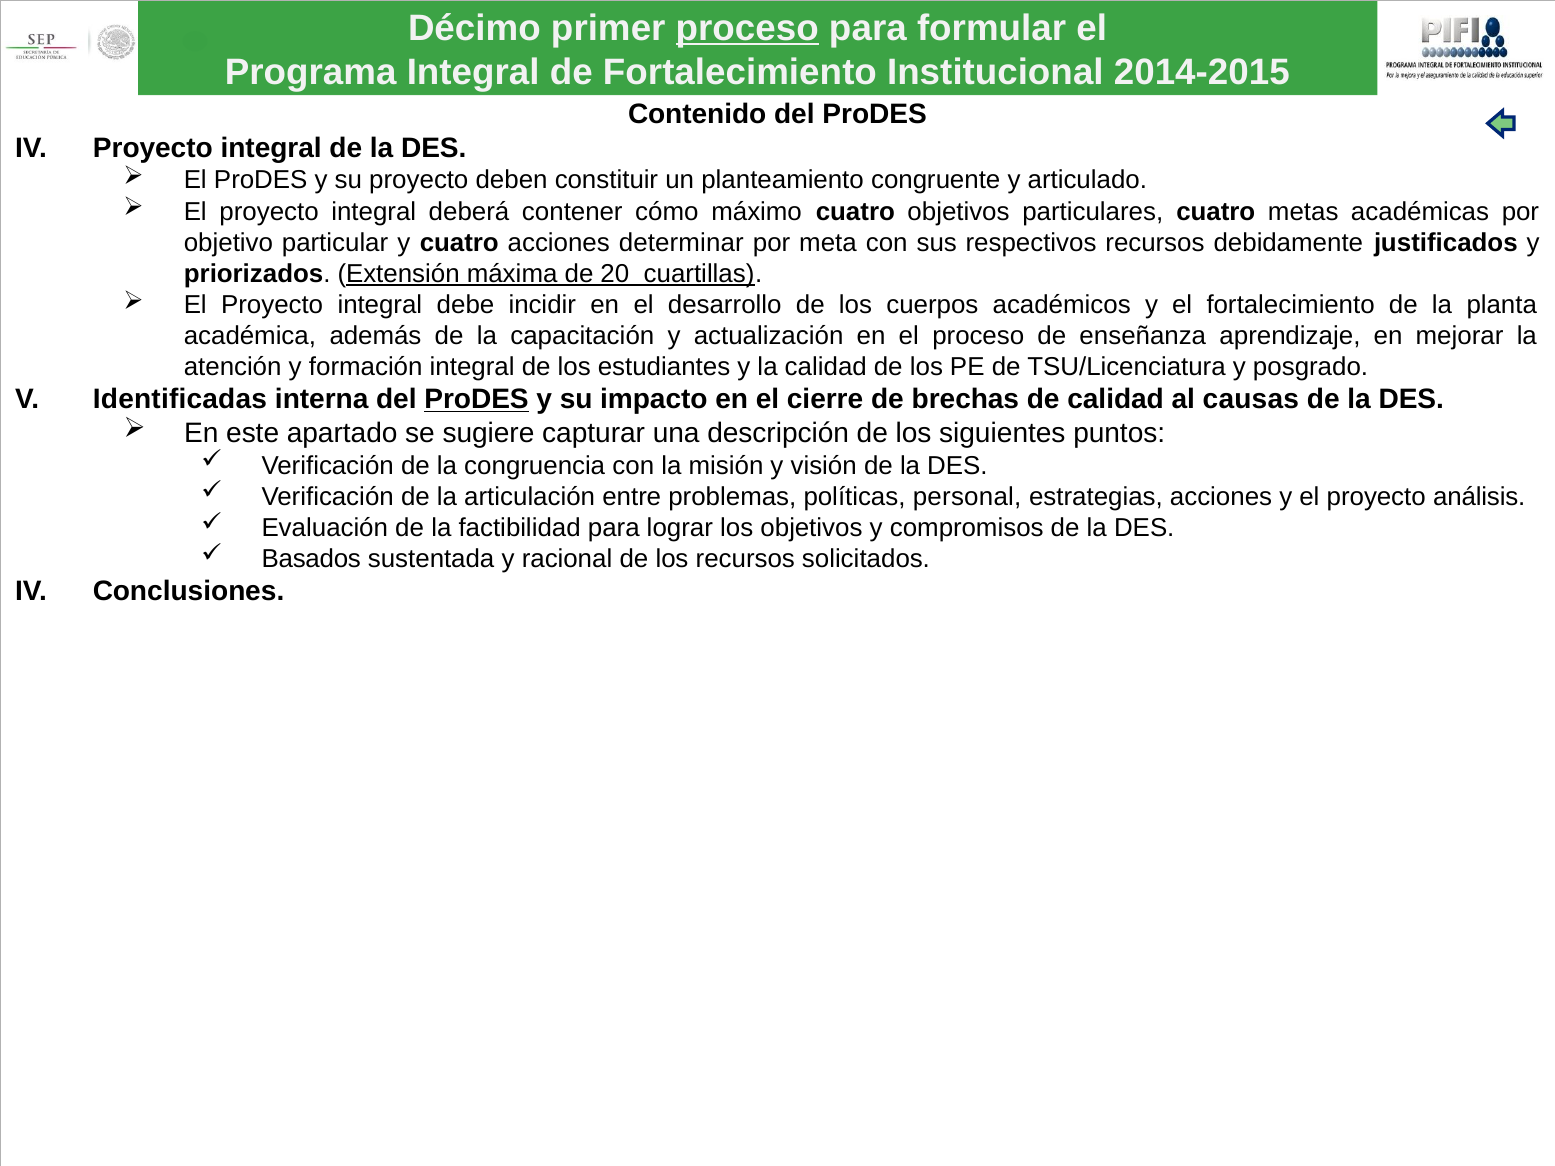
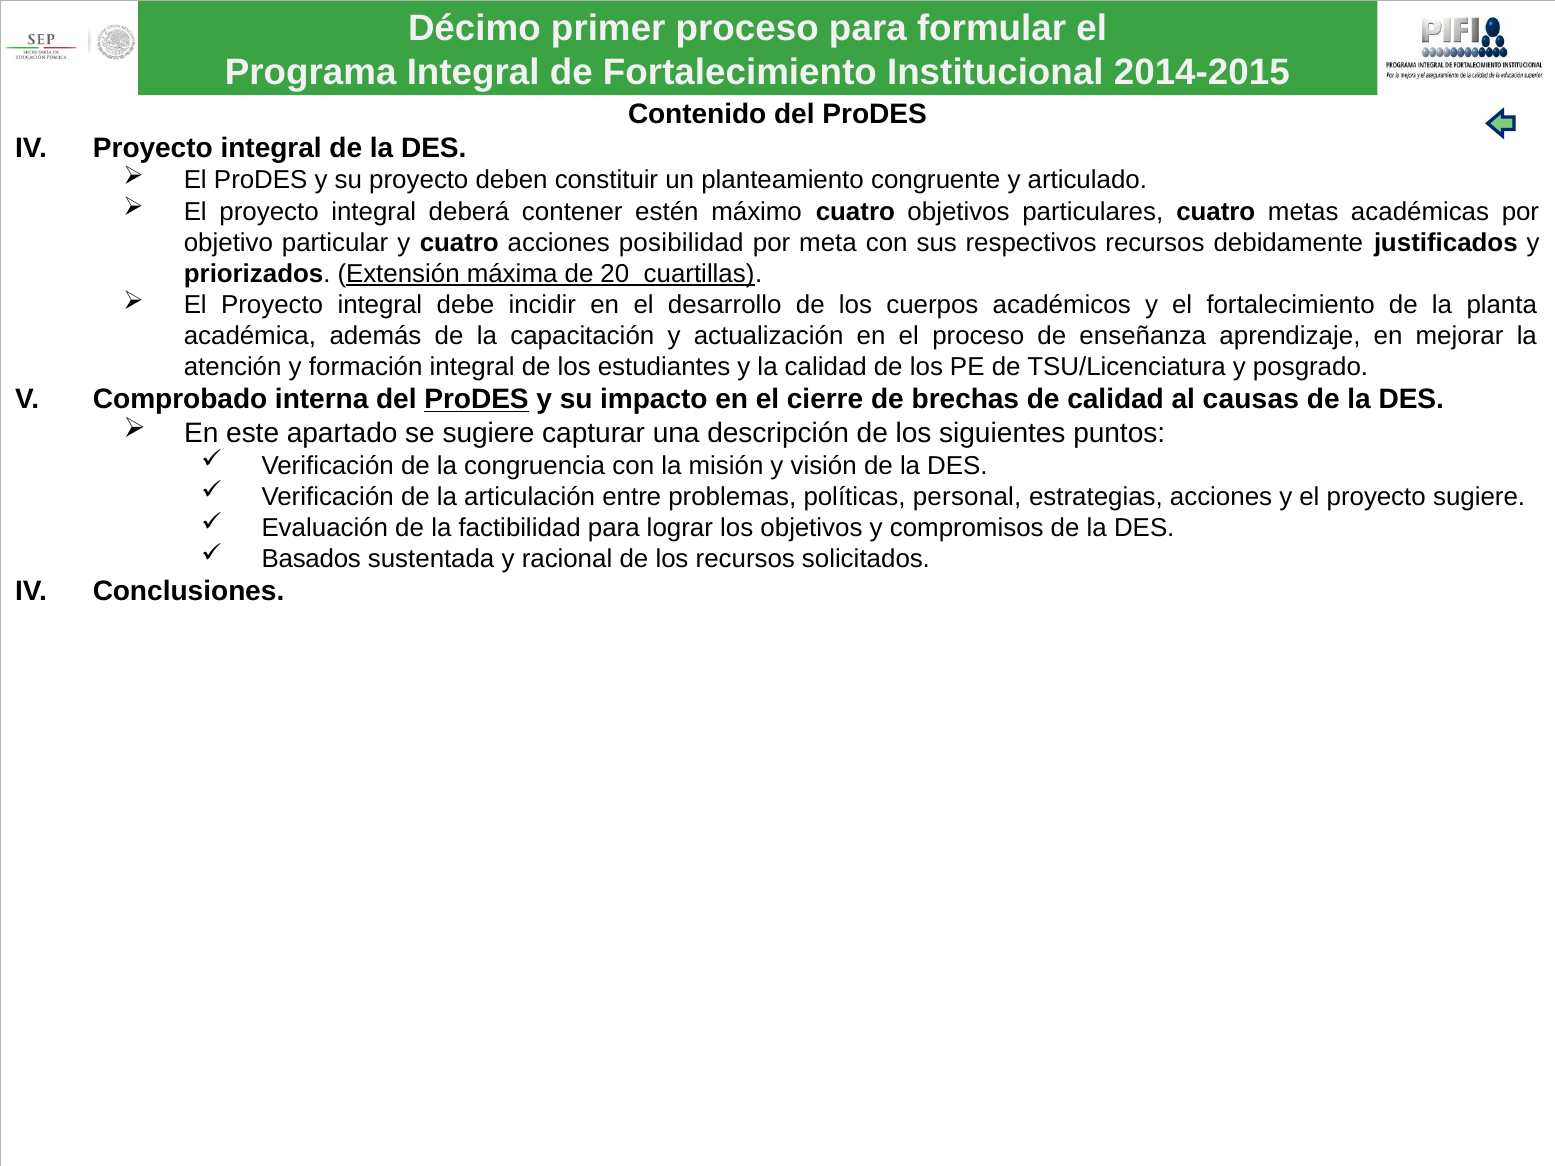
proceso at (747, 28) underline: present -> none
cómo: cómo -> estén
determinar: determinar -> posibilidad
Identificadas: Identificadas -> Comprobado
proyecto análisis: análisis -> sugiere
